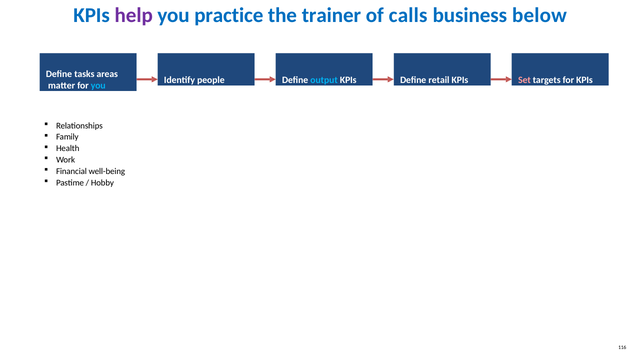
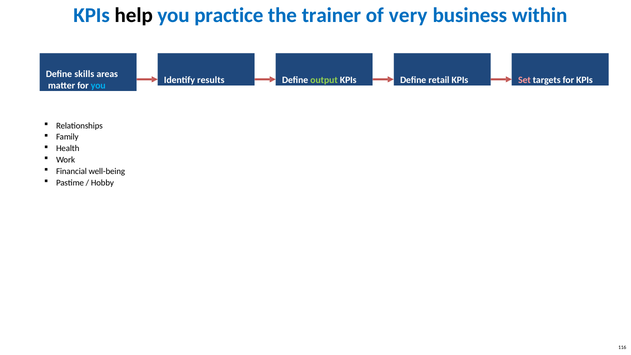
help colour: purple -> black
calls: calls -> very
below: below -> within
tasks: tasks -> skills
people: people -> results
output colour: light blue -> light green
